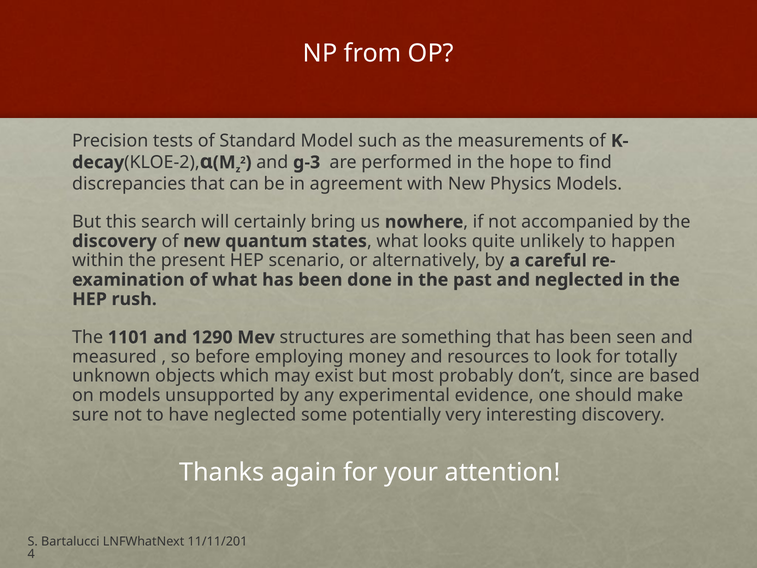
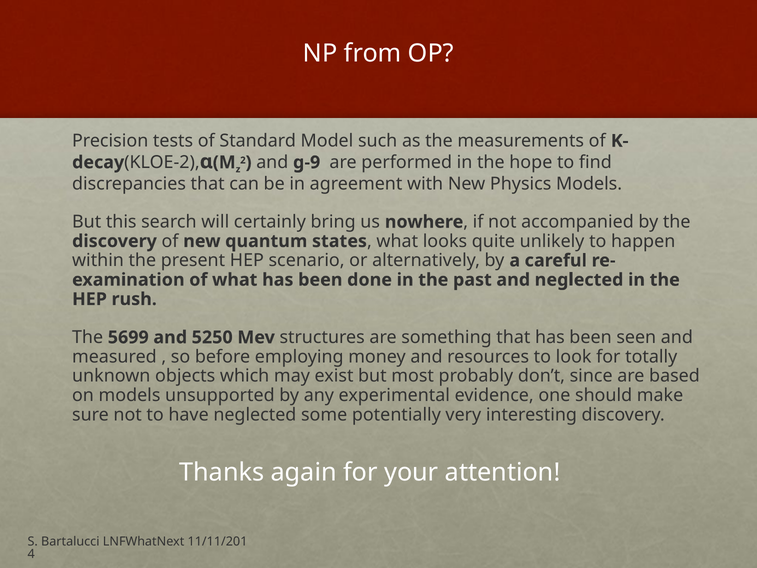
g-3: g-3 -> g-9
1101: 1101 -> 5699
1290: 1290 -> 5250
